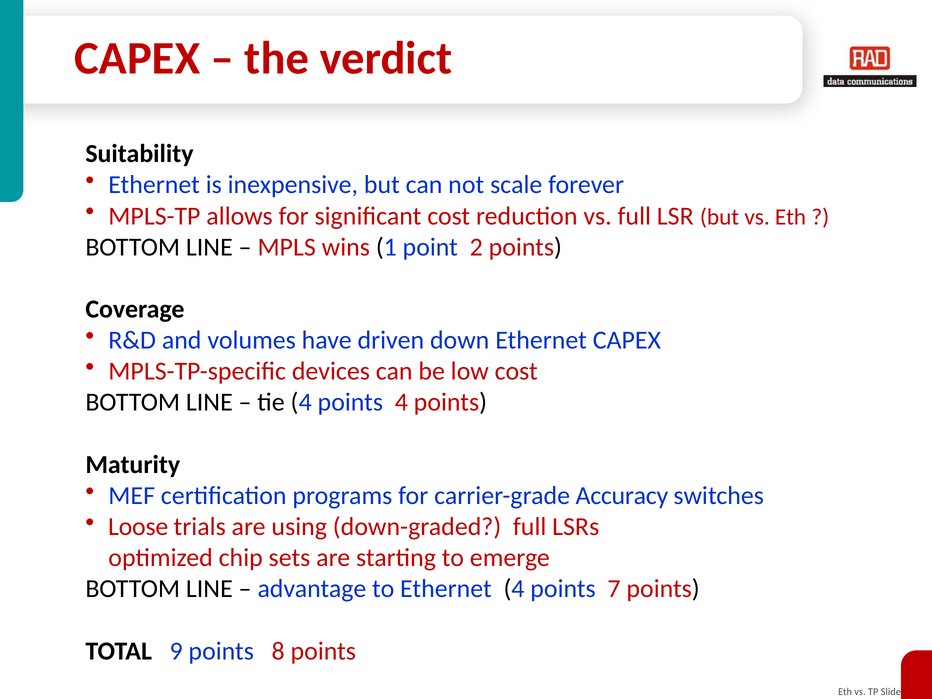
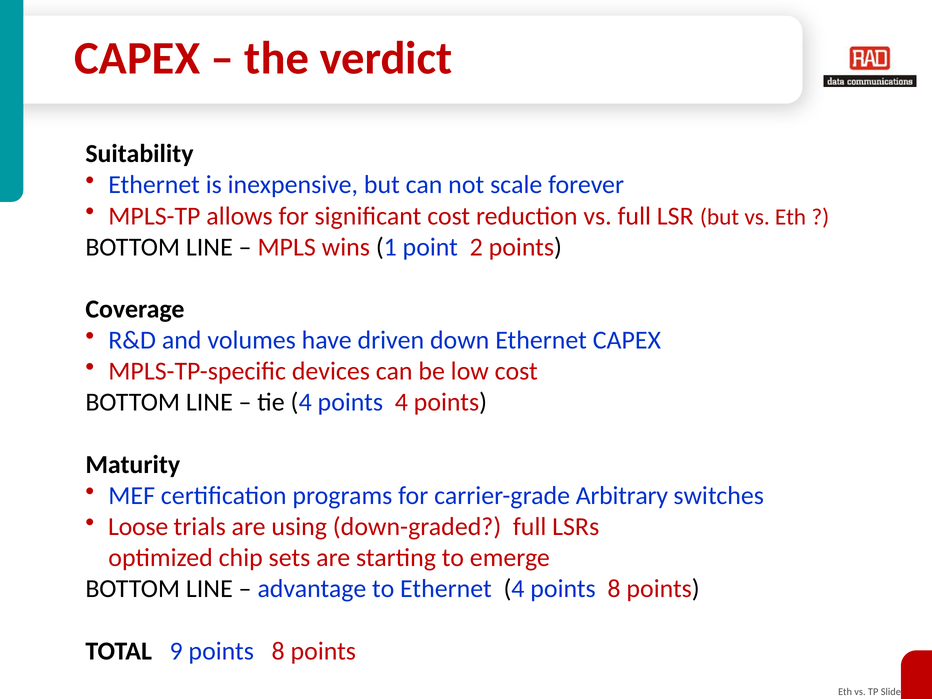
Accuracy: Accuracy -> Arbitrary
4 points 7: 7 -> 8
